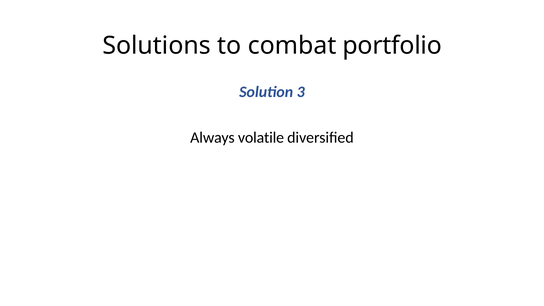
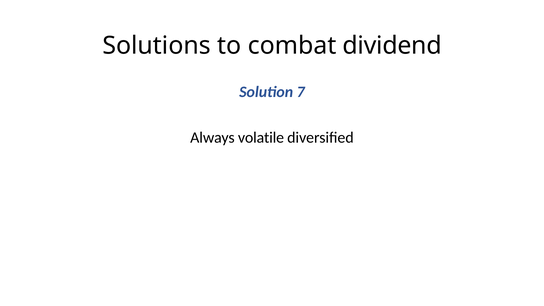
portfolio: portfolio -> dividend
3: 3 -> 7
